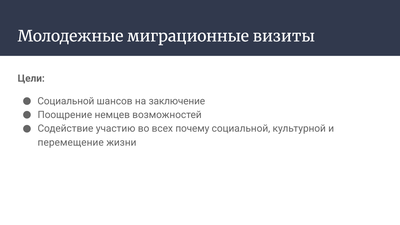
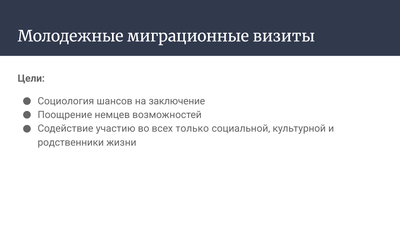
Социальной at (66, 101): Социальной -> Социология
почему: почему -> только
перемещение: перемещение -> родственники
